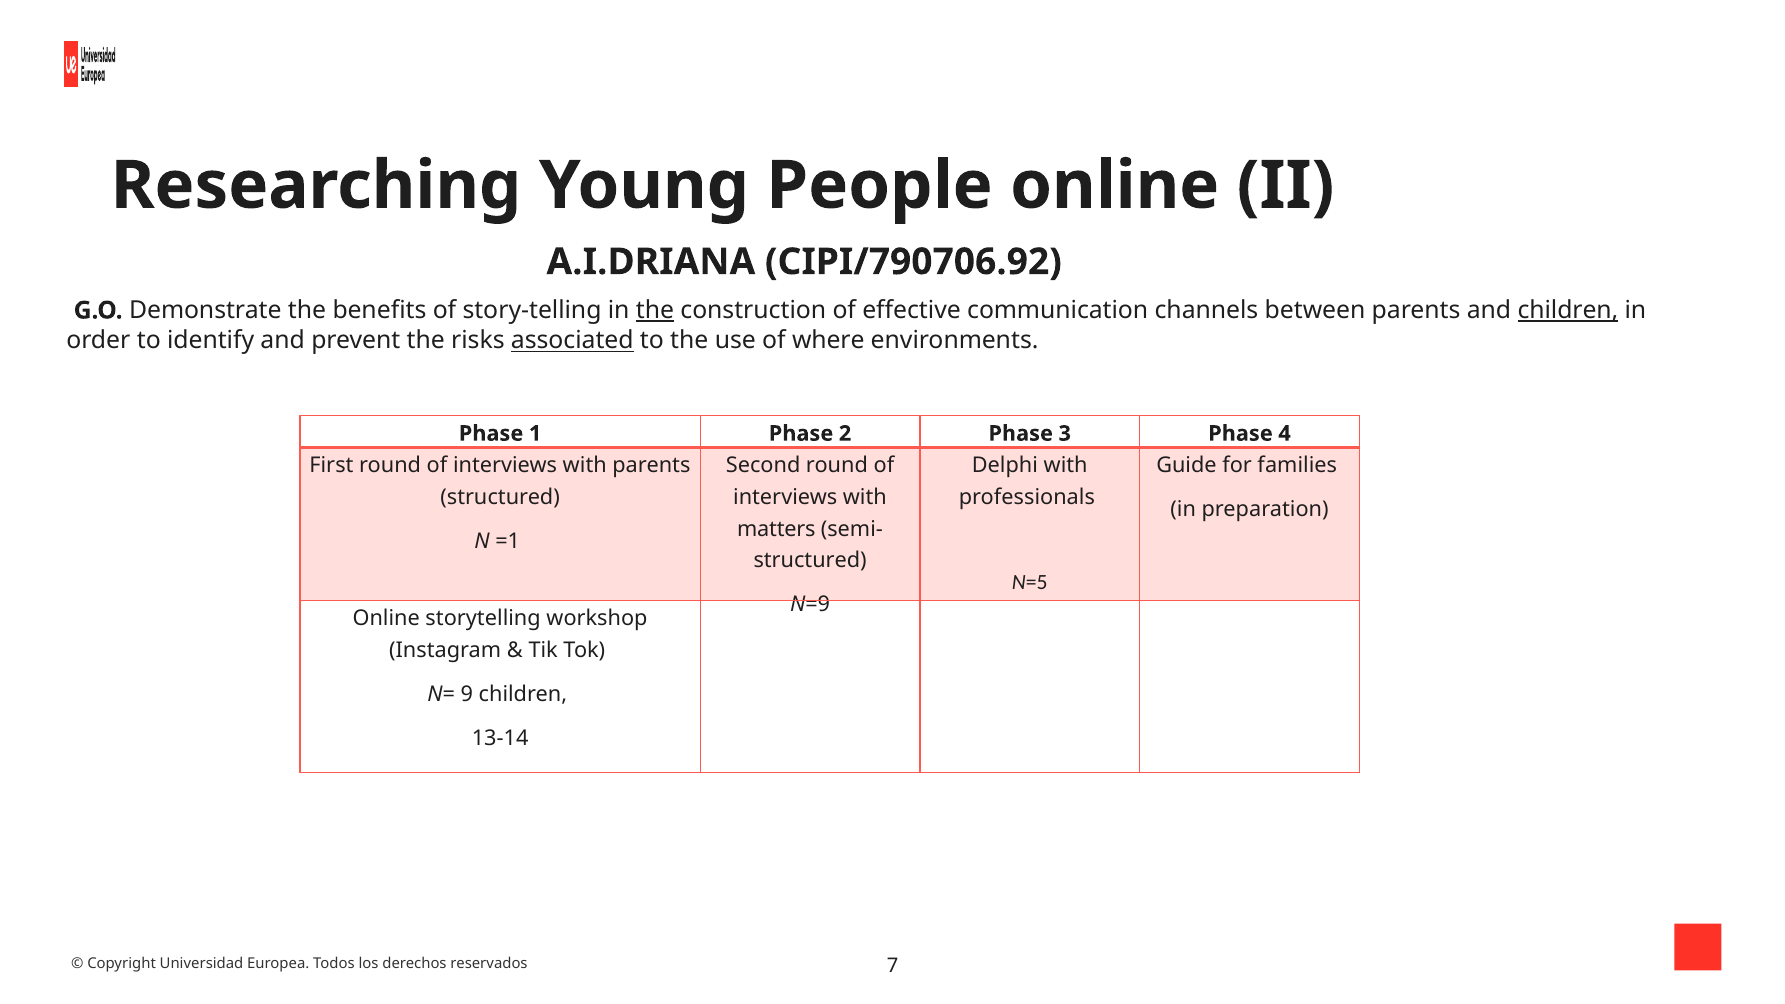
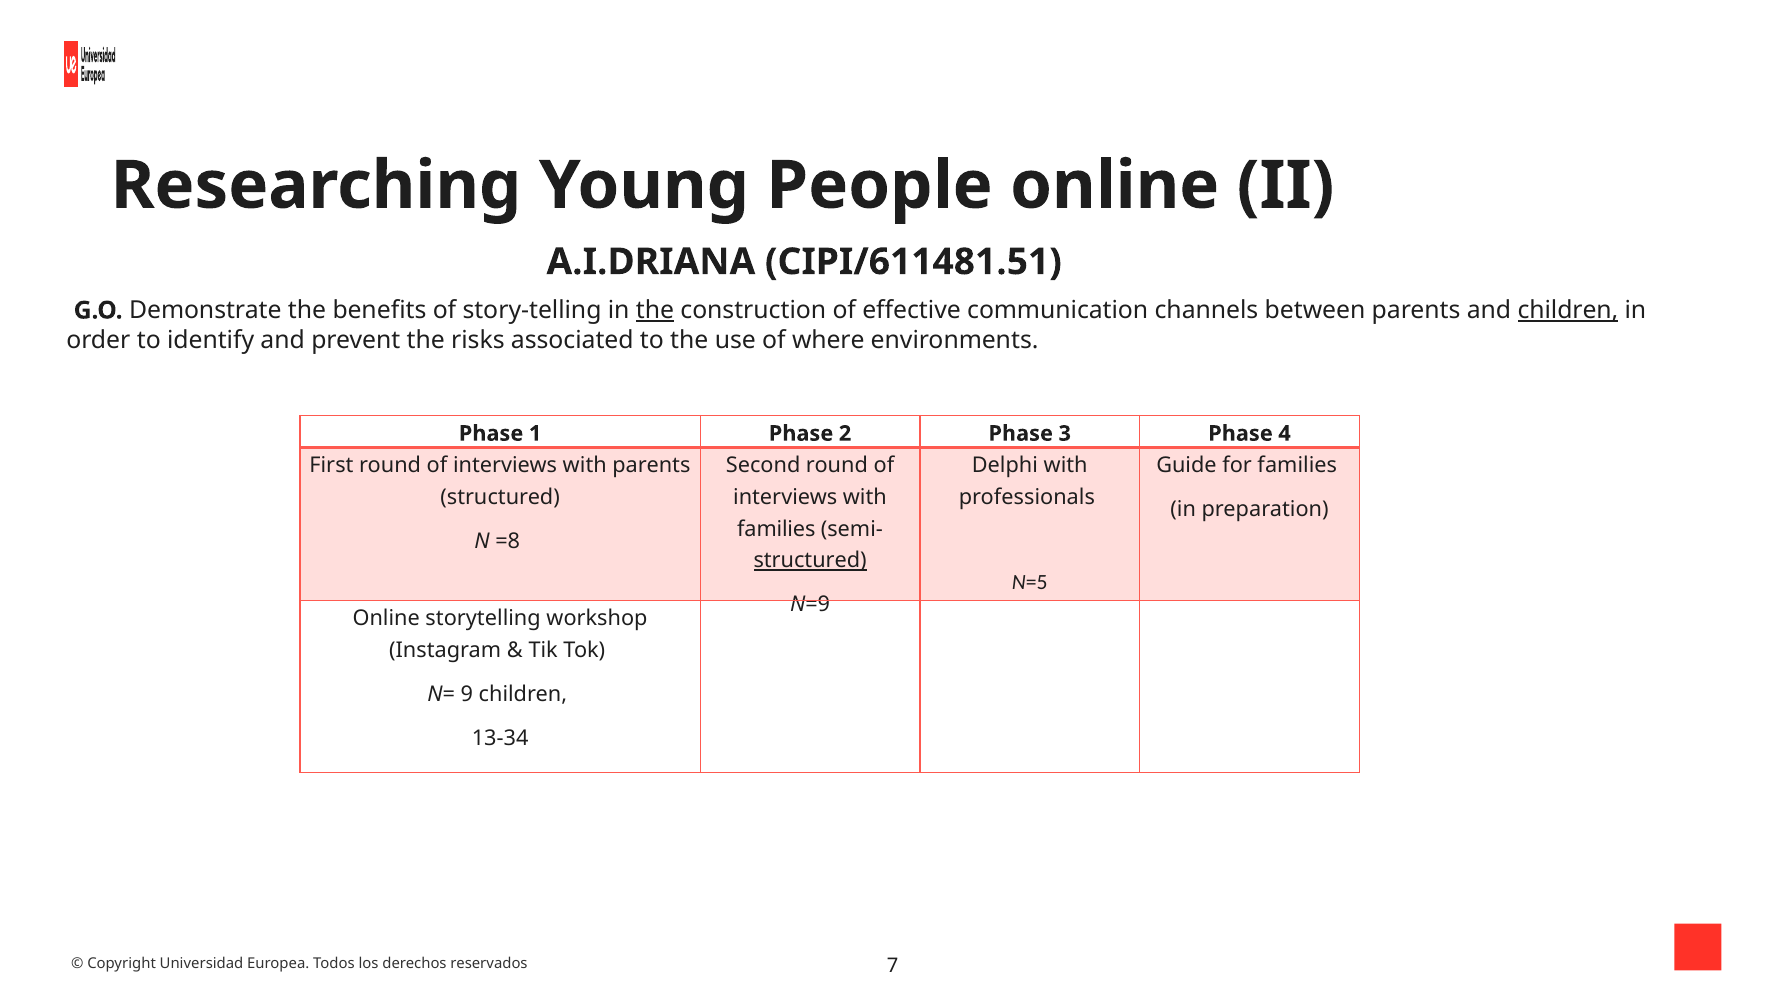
CIPI/790706.92: CIPI/790706.92 -> CIPI/611481.51
associated underline: present -> none
matters at (776, 529): matters -> families
=1: =1 -> =8
structured at (810, 561) underline: none -> present
13-14: 13-14 -> 13-34
